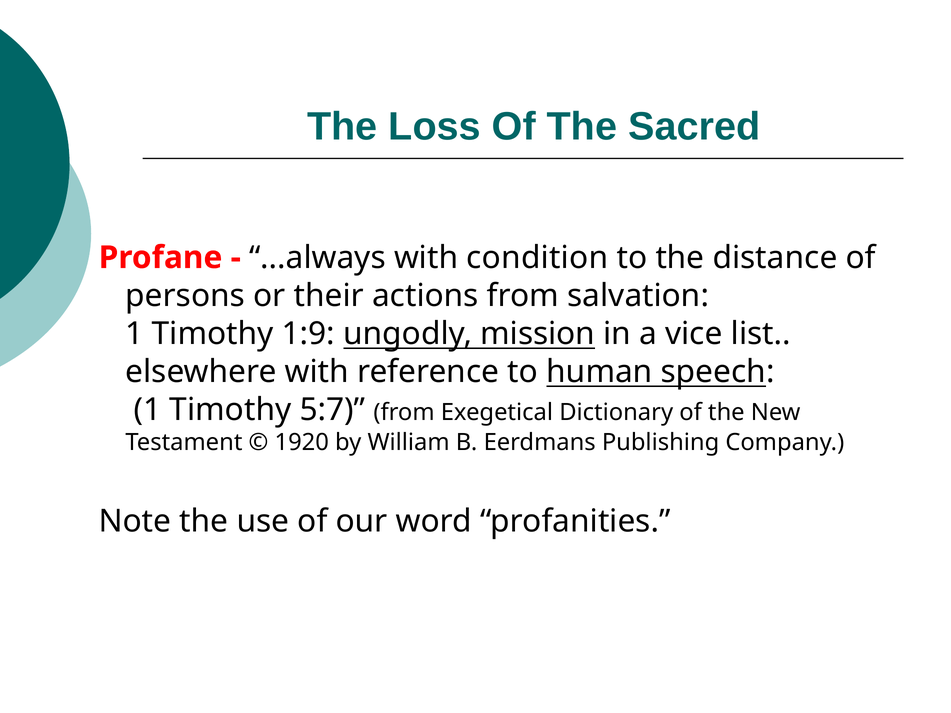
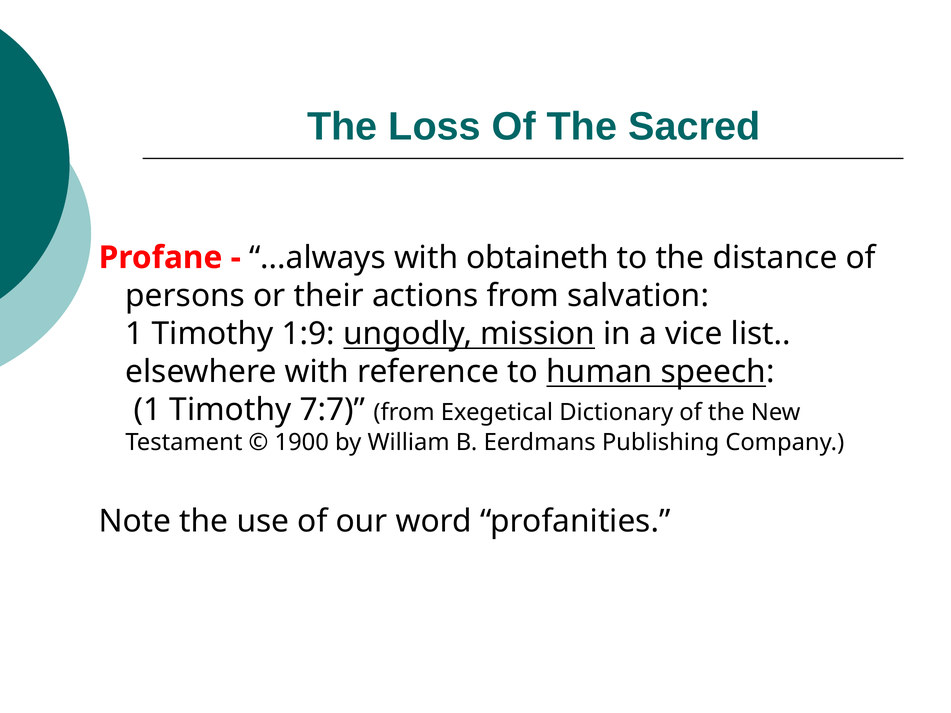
condition: condition -> obtaineth
5:7: 5:7 -> 7:7
1920: 1920 -> 1900
